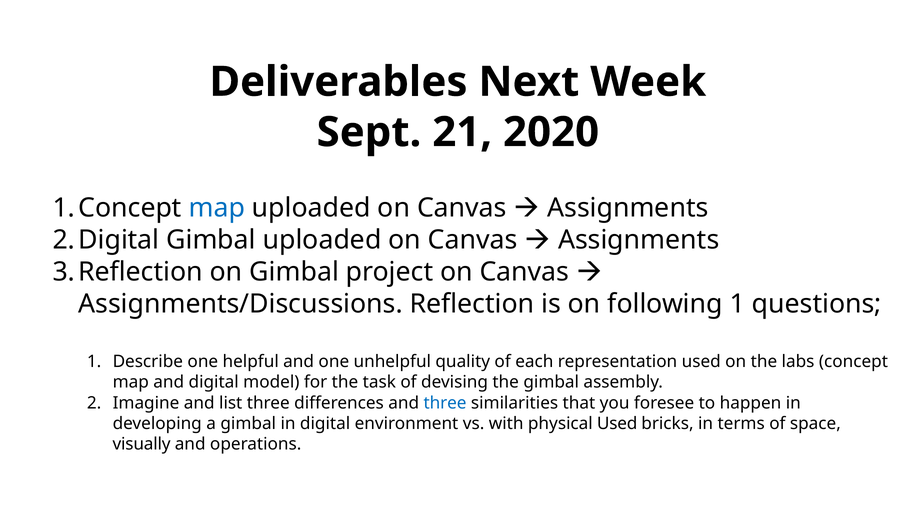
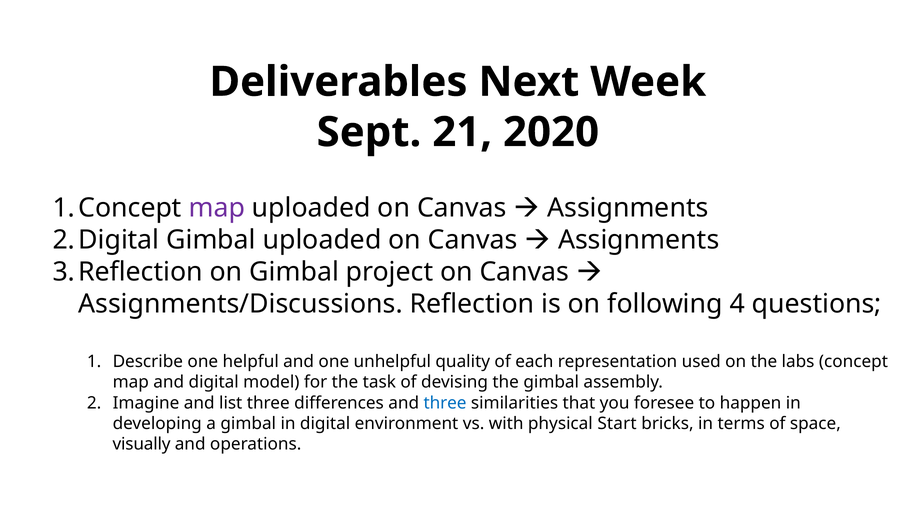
map at (217, 208) colour: blue -> purple
following 1: 1 -> 4
physical Used: Used -> Start
